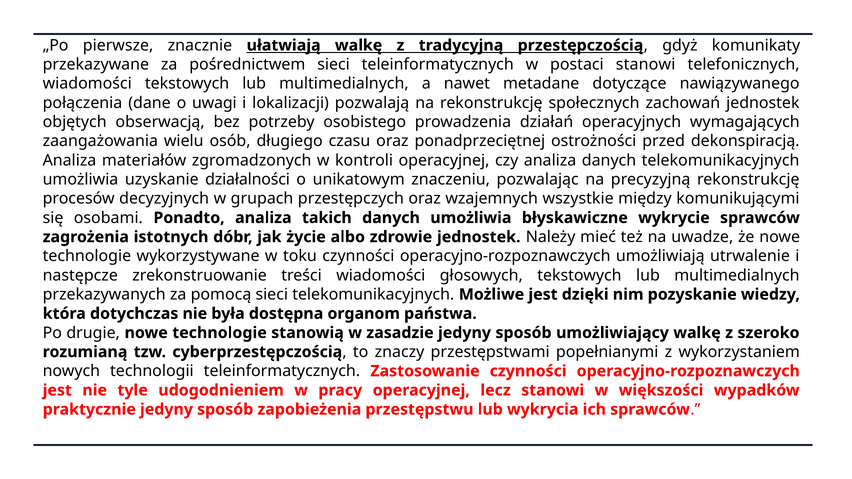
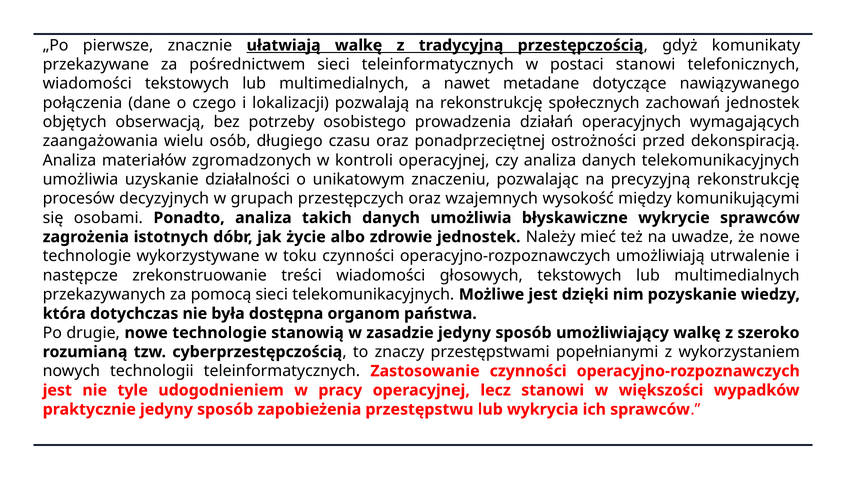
uwagi: uwagi -> czego
wszystkie: wszystkie -> wysokość
